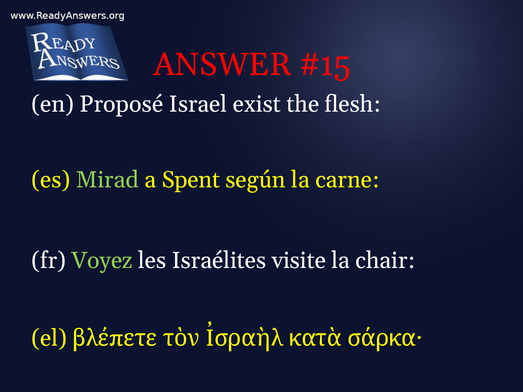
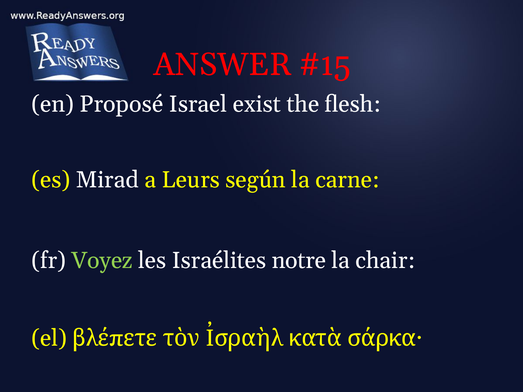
Mirad colour: light green -> white
Spent: Spent -> Leurs
visite: visite -> notre
